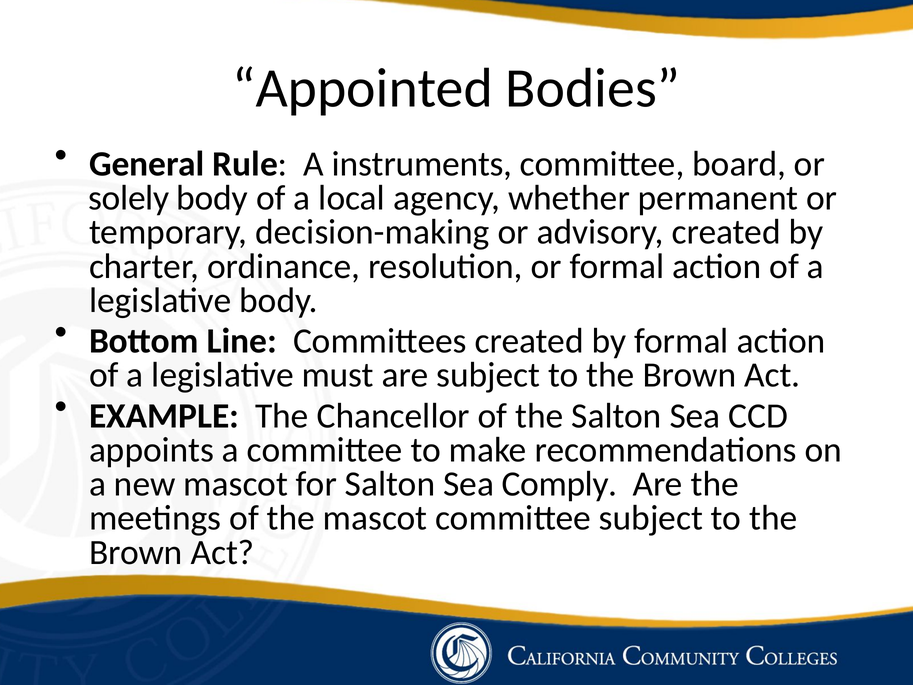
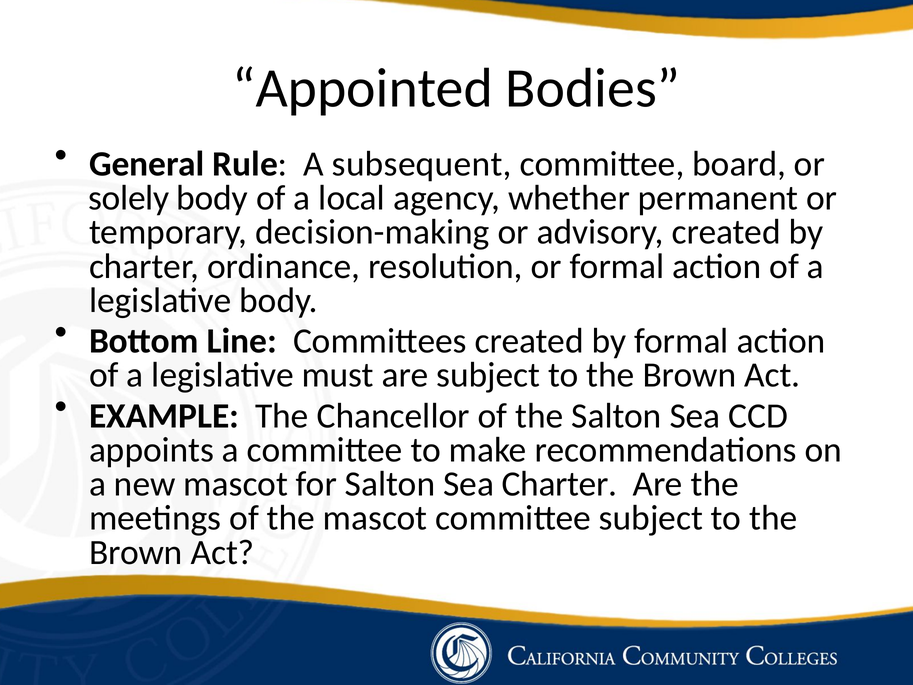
instruments: instruments -> subsequent
Sea Comply: Comply -> Charter
